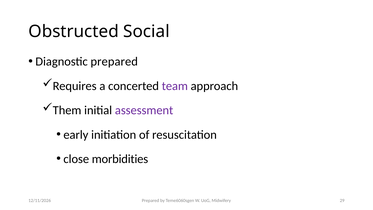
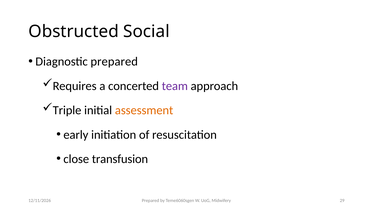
Them: Them -> Triple
assessment colour: purple -> orange
morbidities: morbidities -> transfusion
